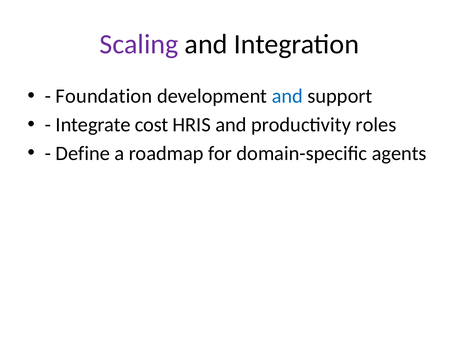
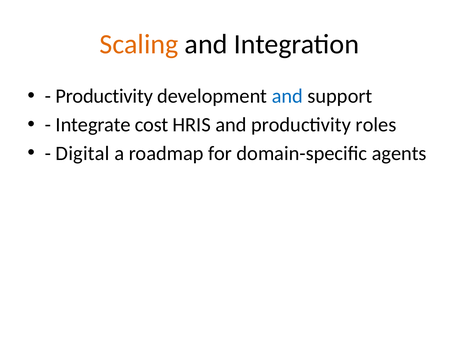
Scaling colour: purple -> orange
Foundation at (104, 96): Foundation -> Productivity
Define: Define -> Digital
